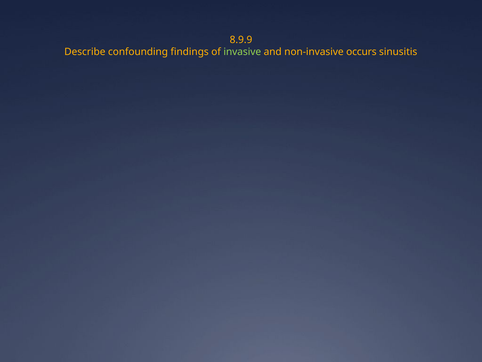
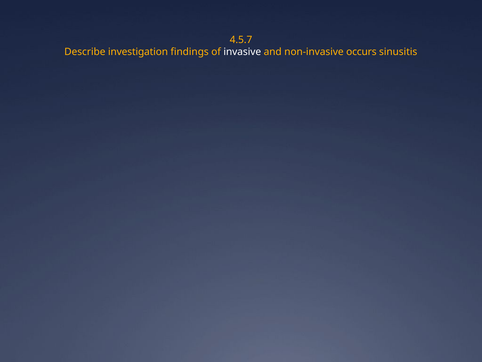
8.9.9: 8.9.9 -> 4.5.7
confounding: confounding -> investigation
invasive colour: light green -> white
